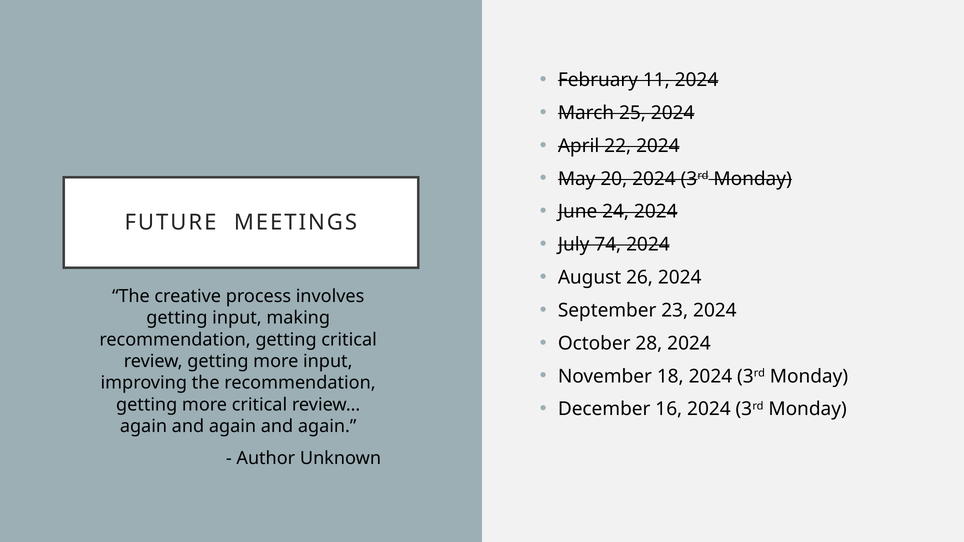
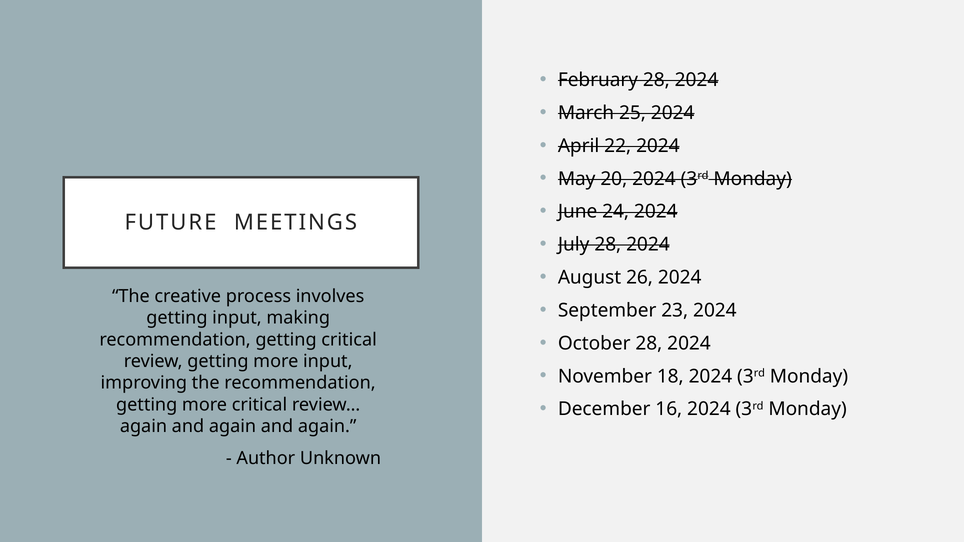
February 11: 11 -> 28
July 74: 74 -> 28
